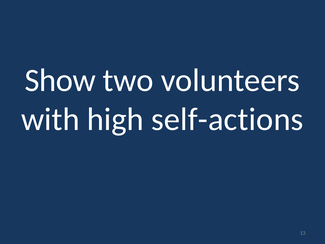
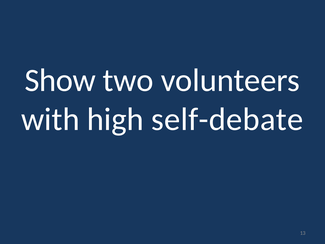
self-actions: self-actions -> self-debate
